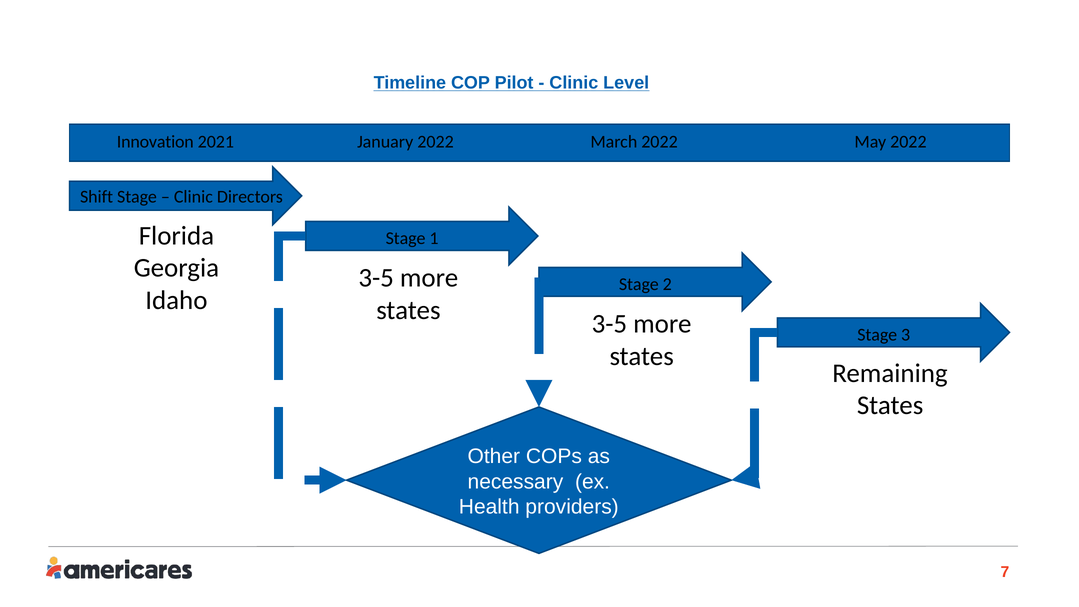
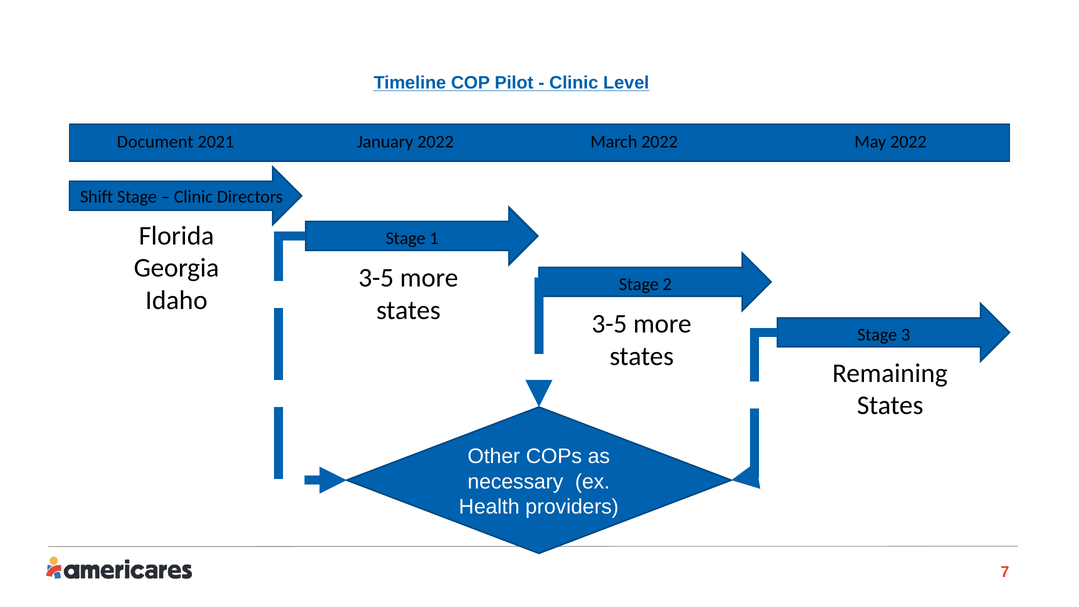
Innovation: Innovation -> Document
